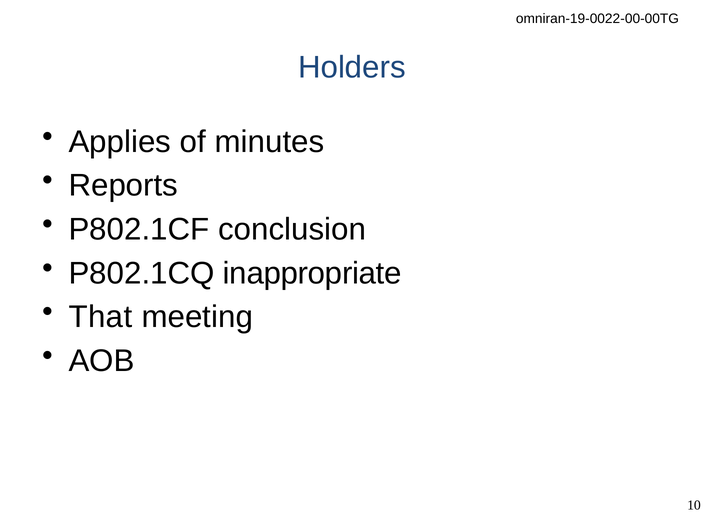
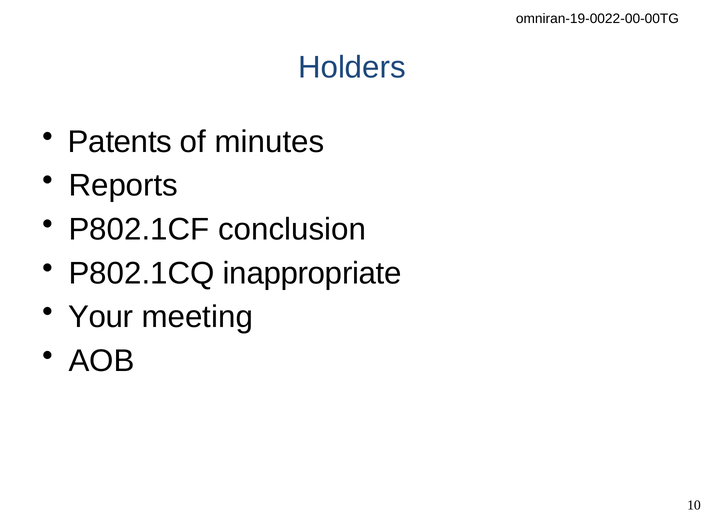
Applies: Applies -> Patents
That: That -> Your
